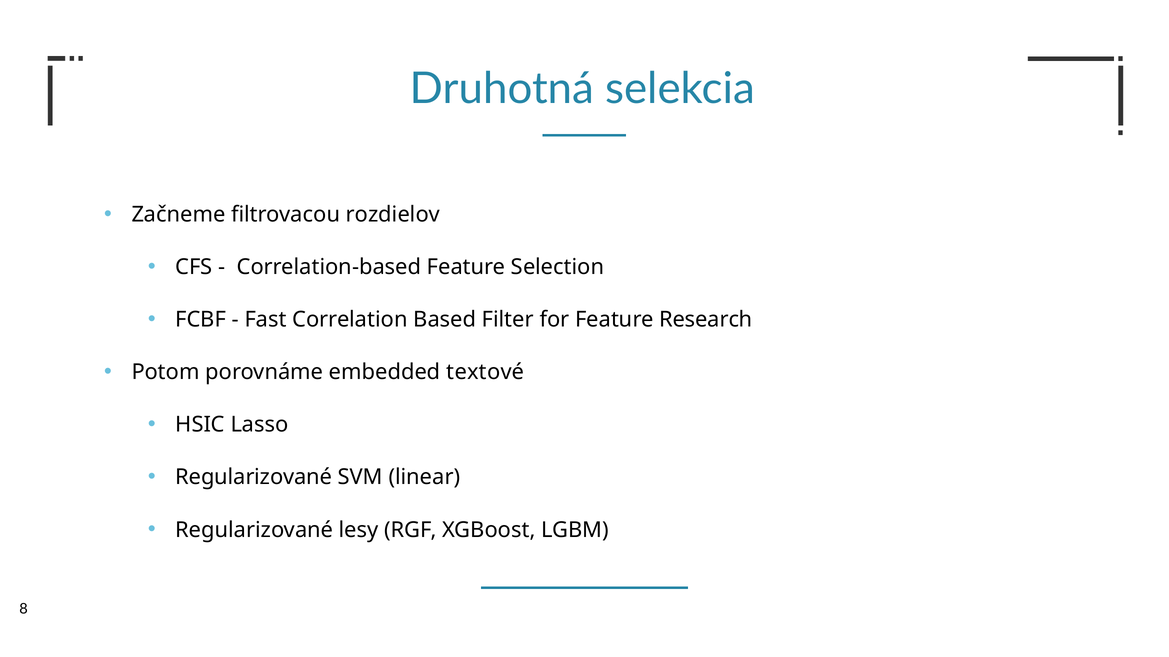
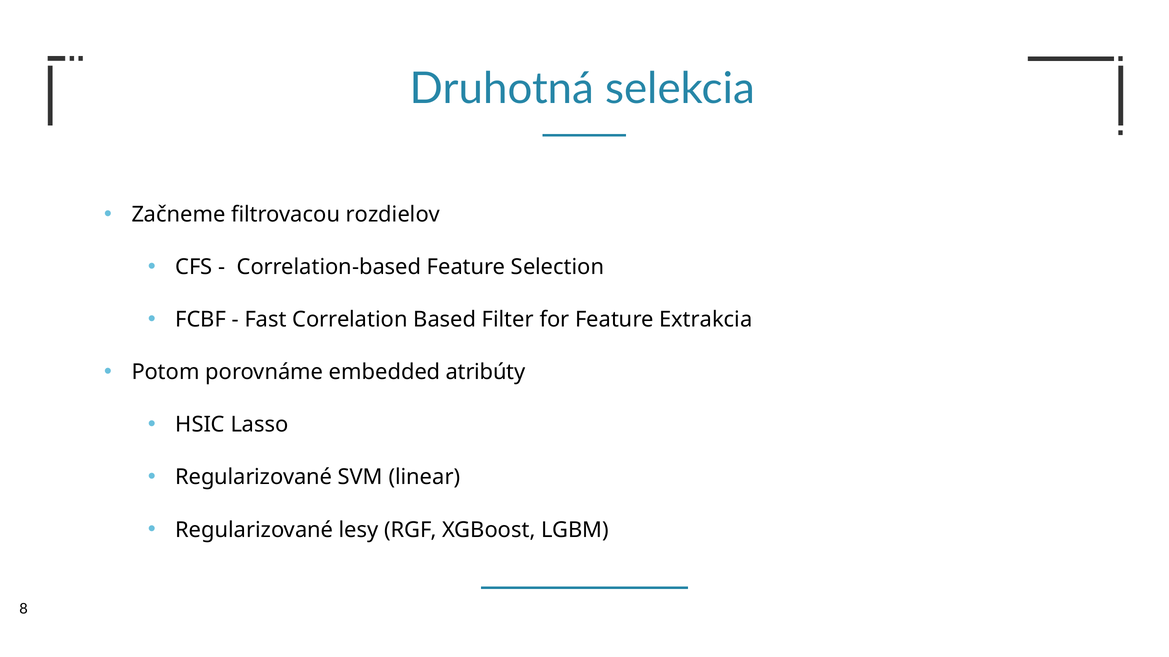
Research: Research -> Extrakcia
textové: textové -> atribúty
